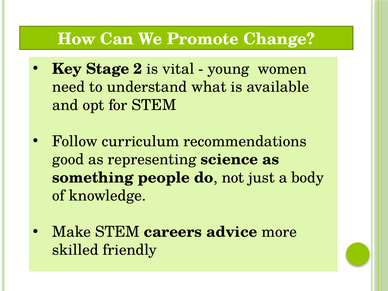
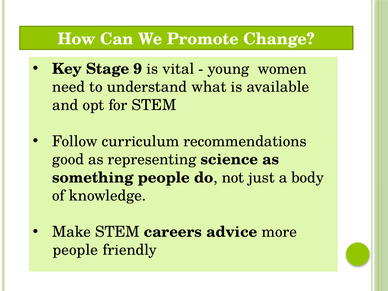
2: 2 -> 9
skilled at (75, 250): skilled -> people
